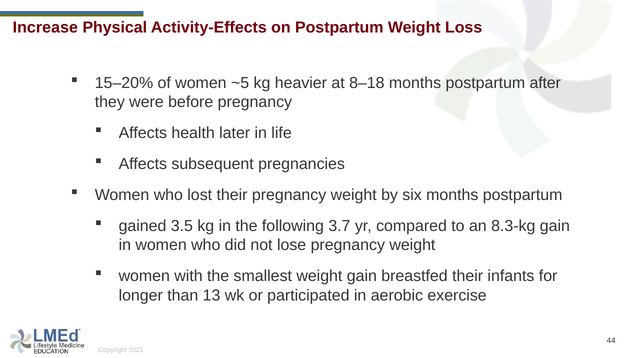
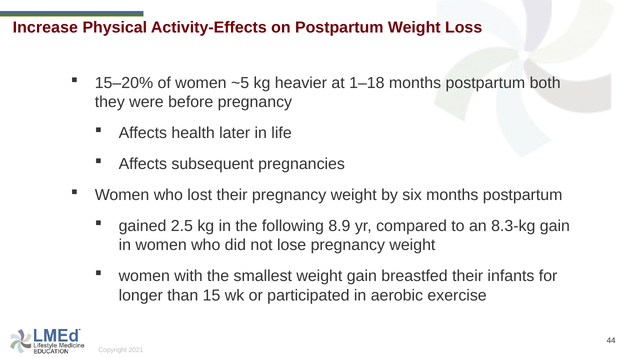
8–18: 8–18 -> 1–18
after: after -> both
3.5: 3.5 -> 2.5
3.7: 3.7 -> 8.9
13: 13 -> 15
